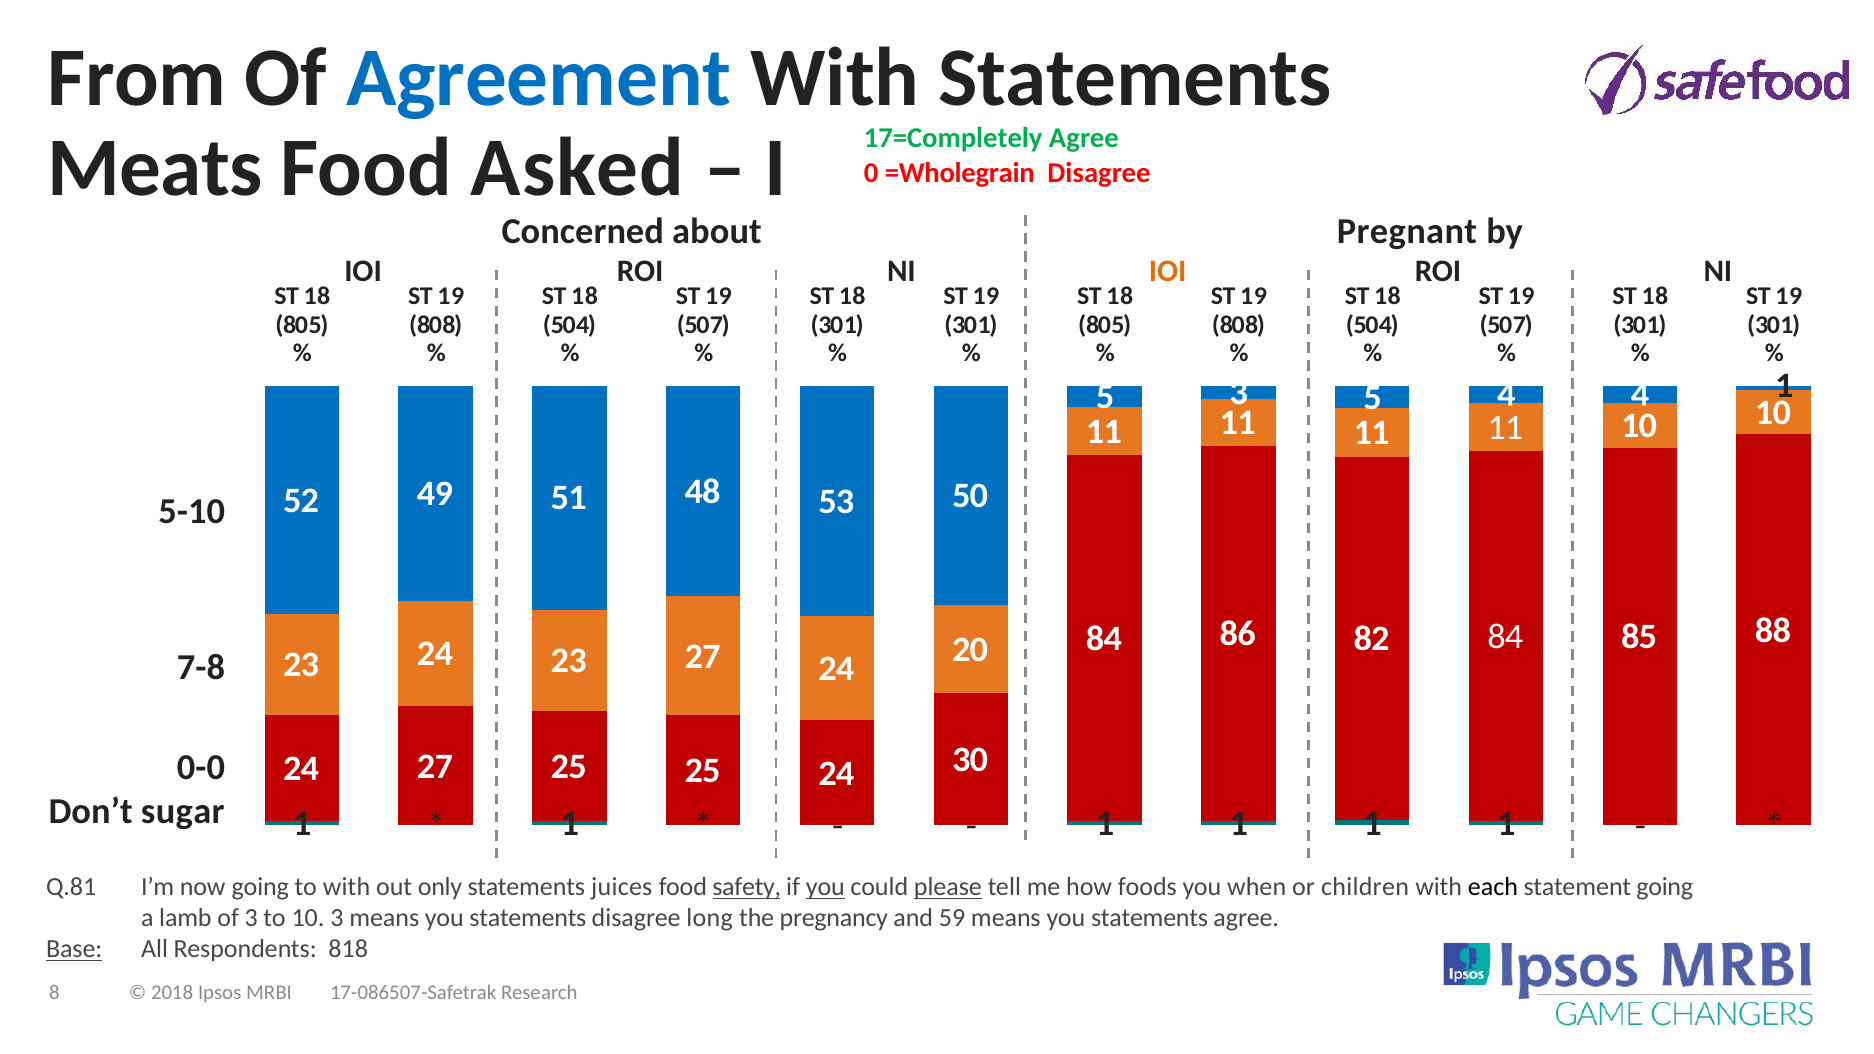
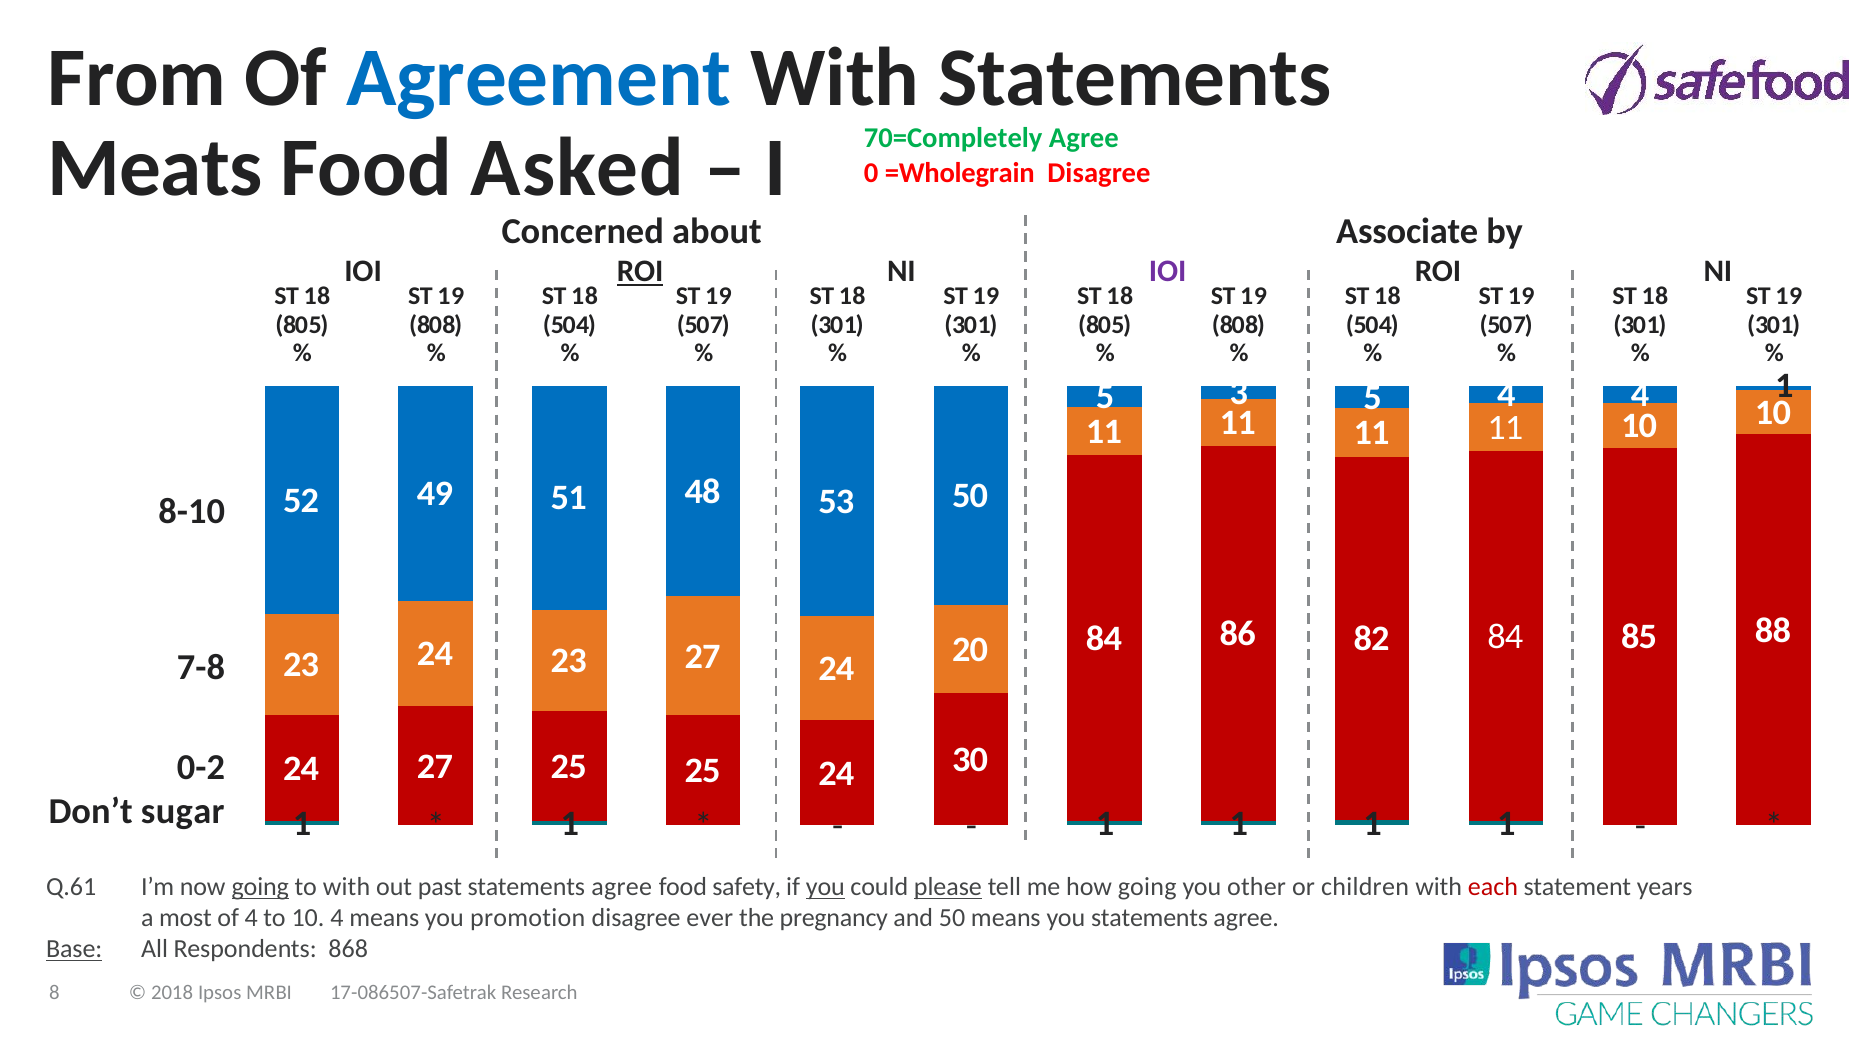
17=Completely: 17=Completely -> 70=Completely
Pregnant: Pregnant -> Associate
ROI at (640, 271) underline: none -> present
IOI at (1168, 271) colour: orange -> purple
5-10: 5-10 -> 8-10
0-0: 0-0 -> 0-2
Q.81: Q.81 -> Q.61
going at (260, 887) underline: none -> present
only: only -> past
juices at (622, 887): juices -> agree
safety underline: present -> none
how foods: foods -> going
when: when -> other
each colour: black -> red
statement going: going -> years
lamb: lamb -> most
of 3: 3 -> 4
10 3: 3 -> 4
statements at (528, 918): statements -> promotion
long: long -> ever
and 59: 59 -> 50
818: 818 -> 868
